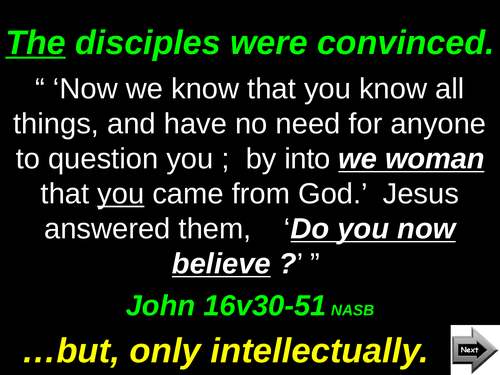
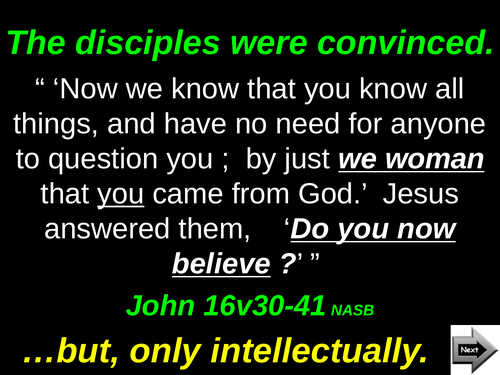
The underline: present -> none
into: into -> just
16v30-51: 16v30-51 -> 16v30-41
